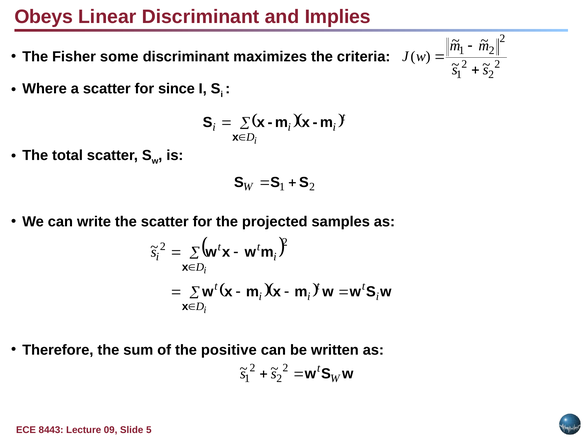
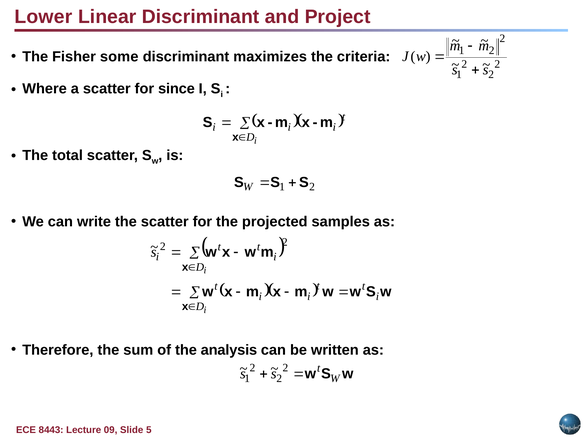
Obeys: Obeys -> Lower
Implies: Implies -> Project
positive: positive -> analysis
